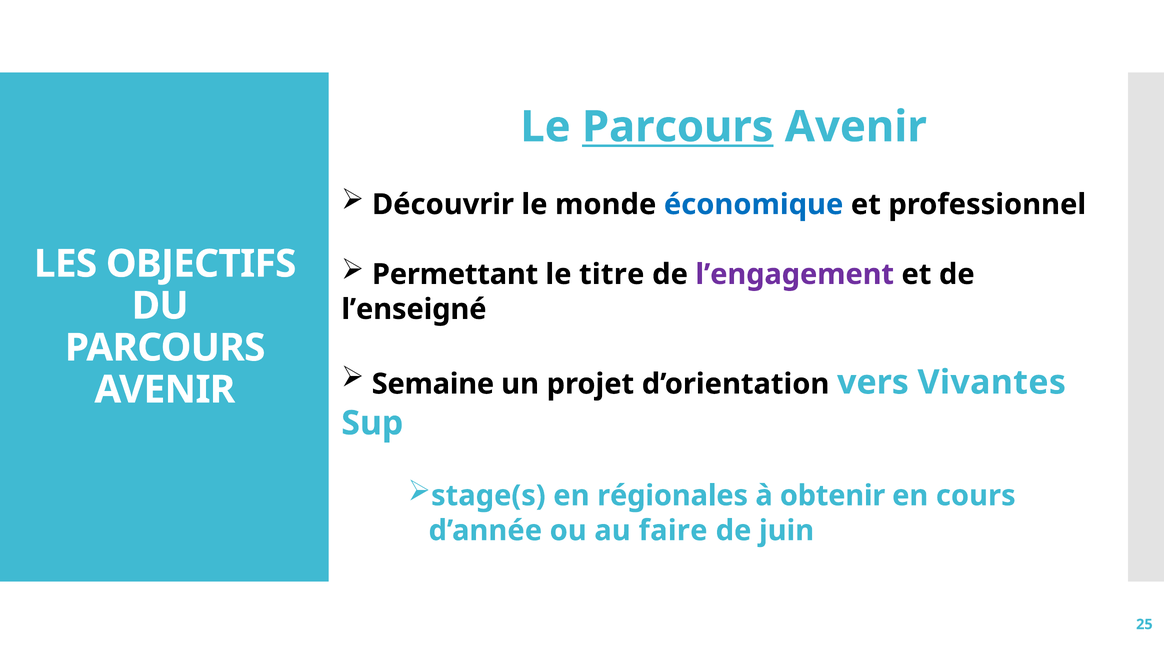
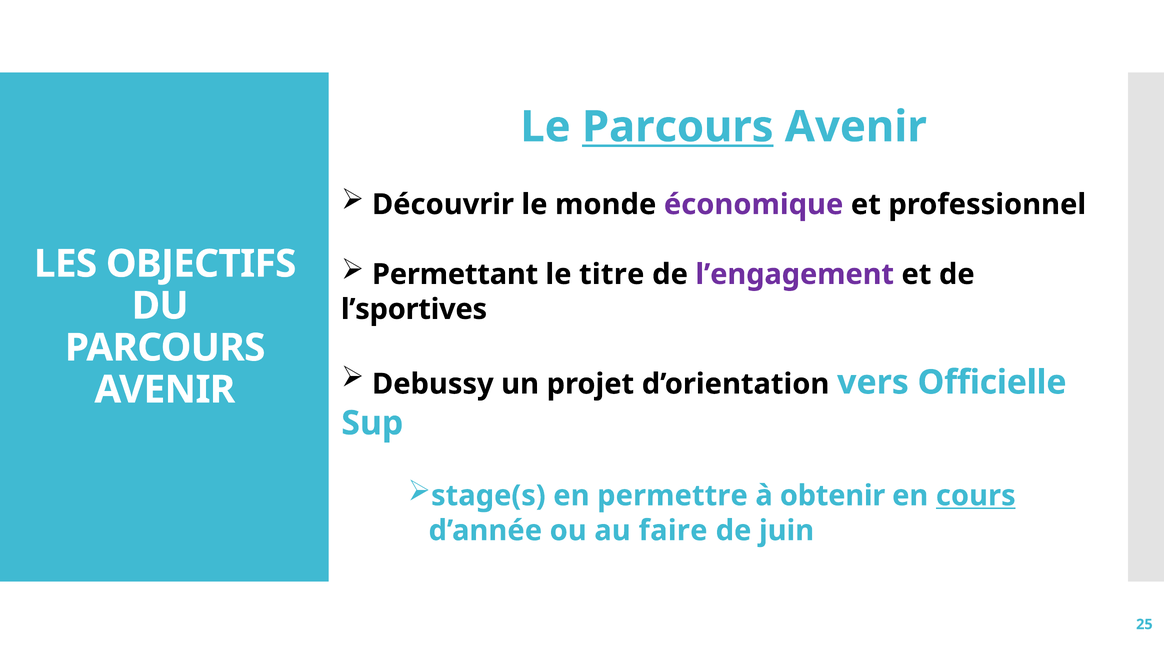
économique colour: blue -> purple
l’enseigné: l’enseigné -> l’sportives
Semaine: Semaine -> Debussy
Vivantes: Vivantes -> Officielle
régionales: régionales -> permettre
cours underline: none -> present
